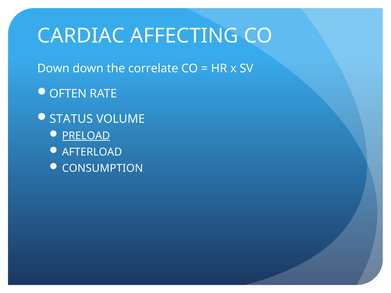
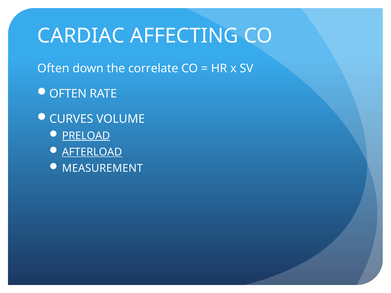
Down at (53, 69): Down -> Often
STATUS: STATUS -> CURVES
AFTERLOAD underline: none -> present
CONSUMPTION: CONSUMPTION -> MEASUREMENT
